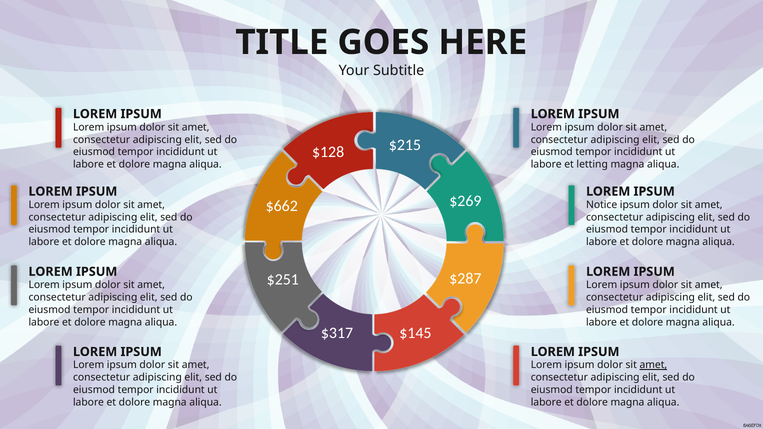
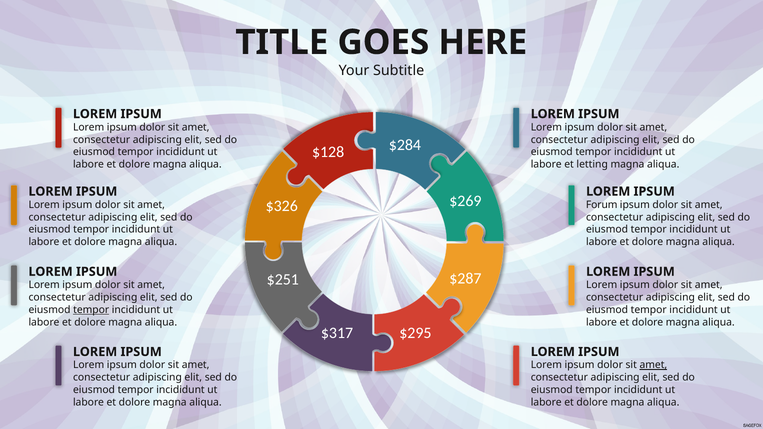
$215: $215 -> $284
$662: $662 -> $326
Notice: Notice -> Forum
tempor at (91, 310) underline: none -> present
$145: $145 -> $295
